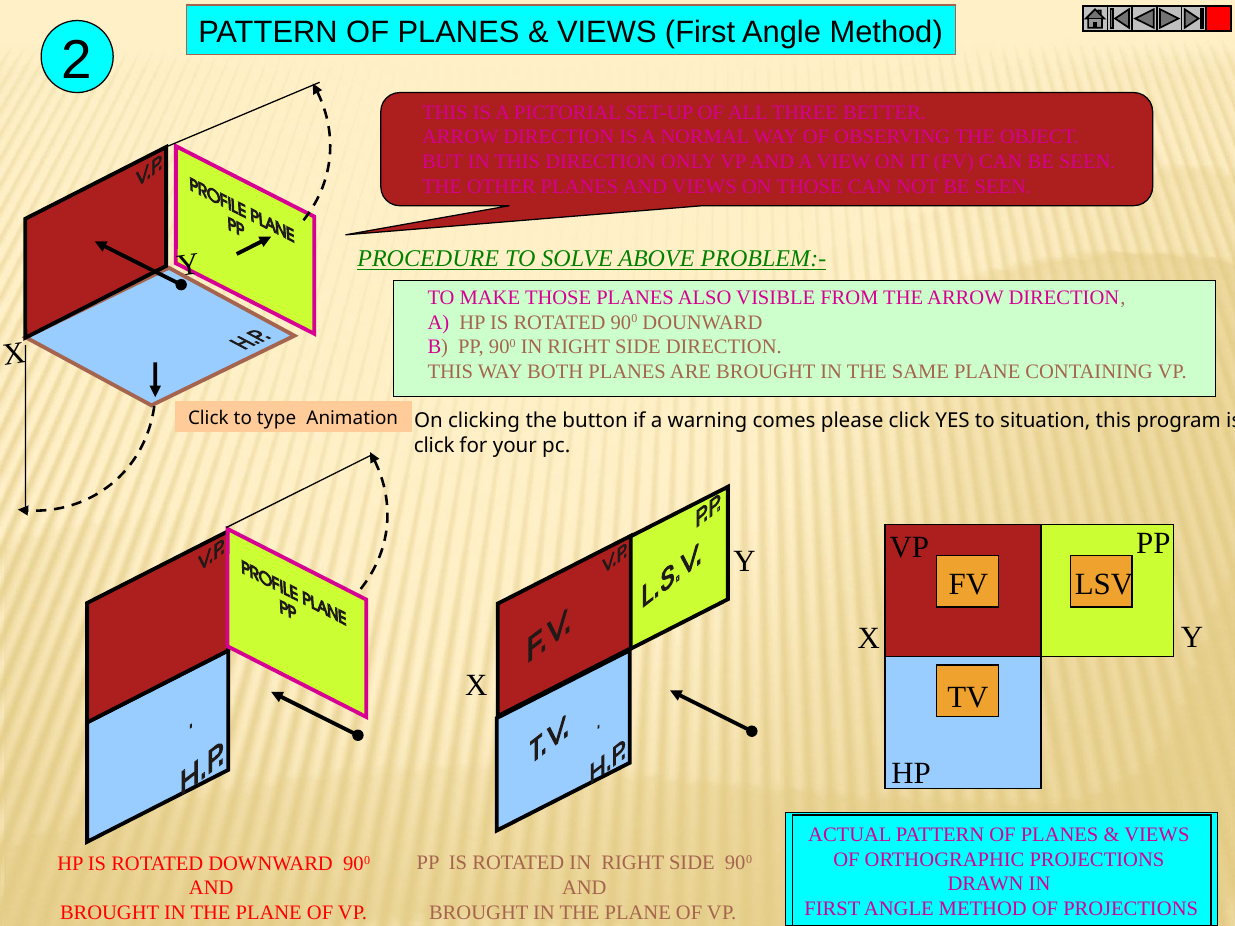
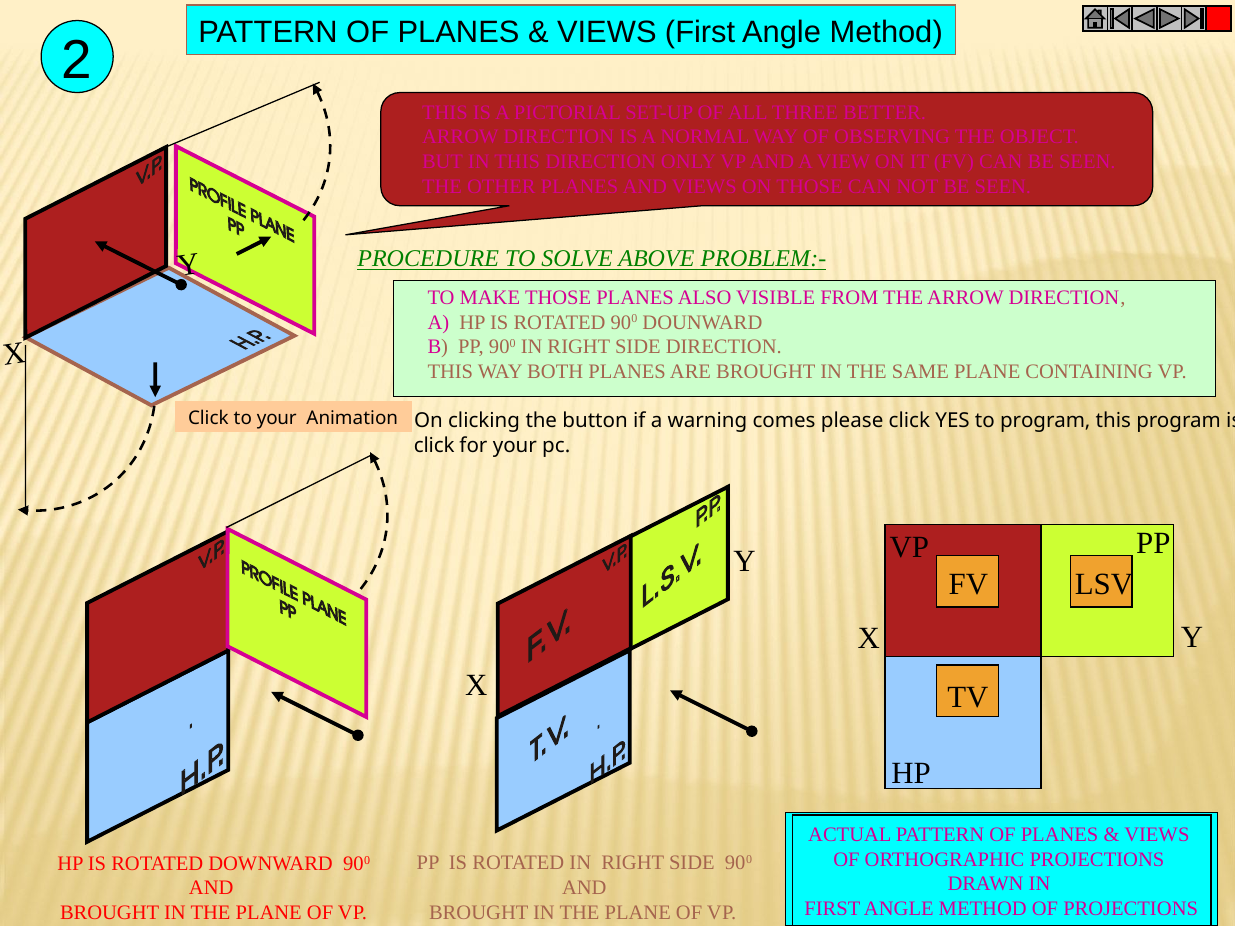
to type: type -> your
to situation: situation -> program
